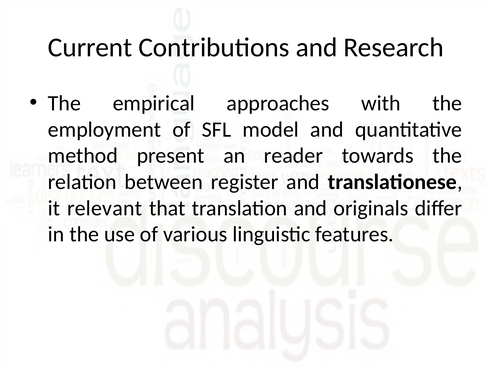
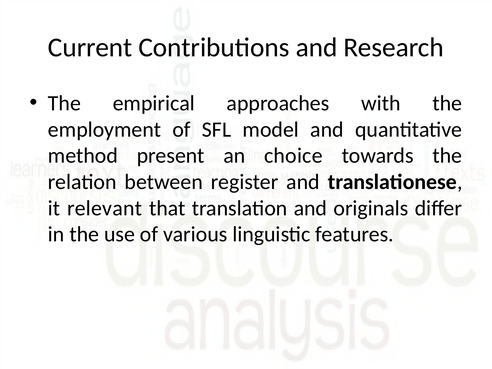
reader: reader -> choice
